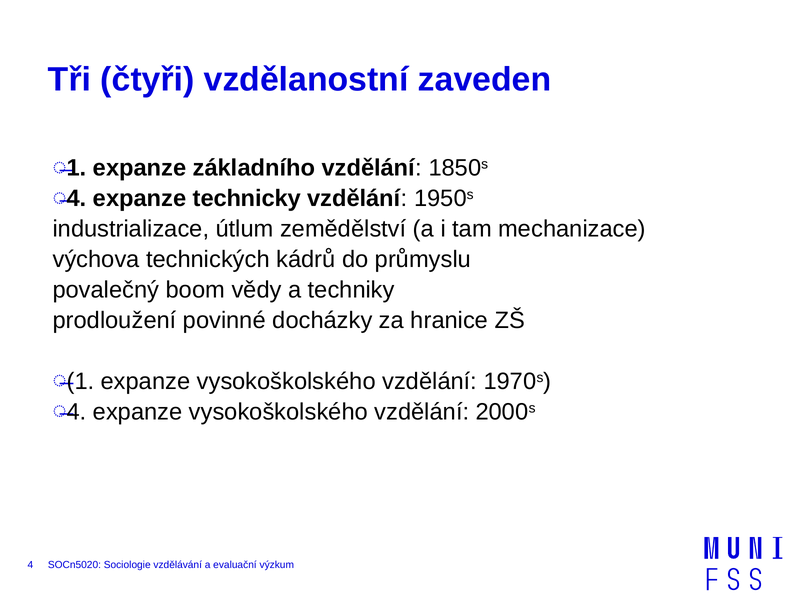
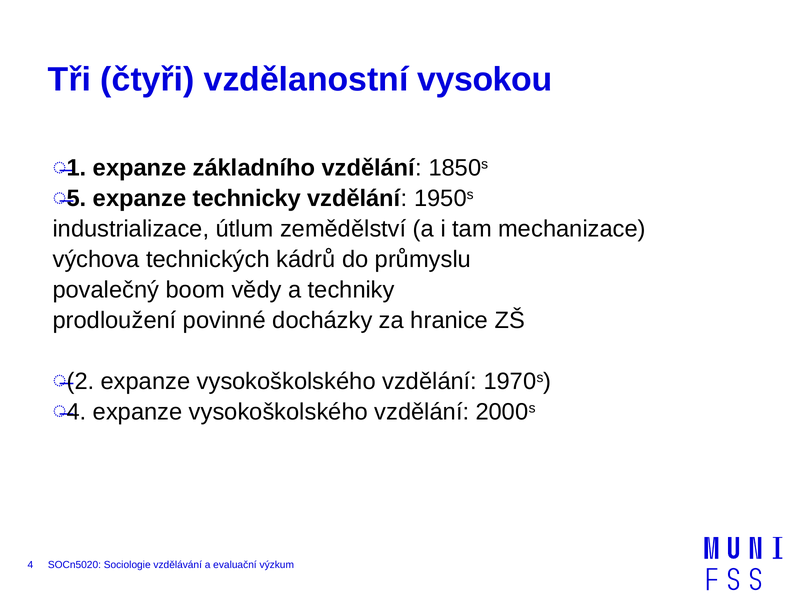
zaveden: zaveden -> vysokou
4 at (77, 199): 4 -> 5
1 at (80, 381): 1 -> 2
